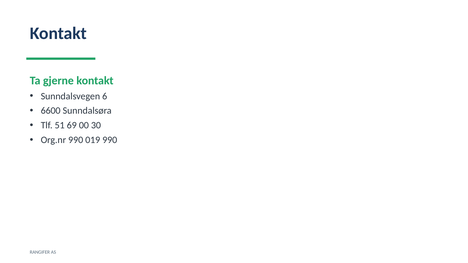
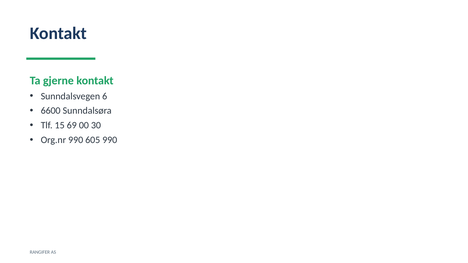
51: 51 -> 15
019: 019 -> 605
